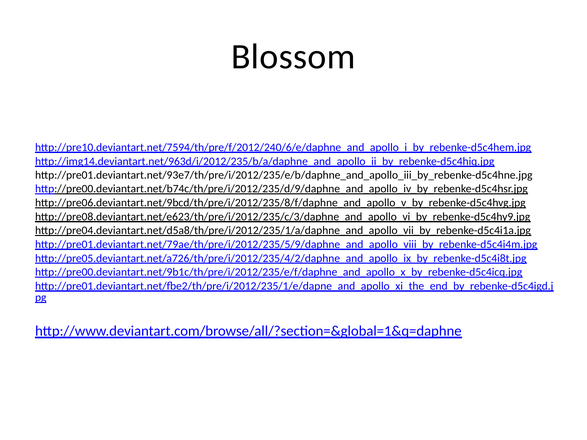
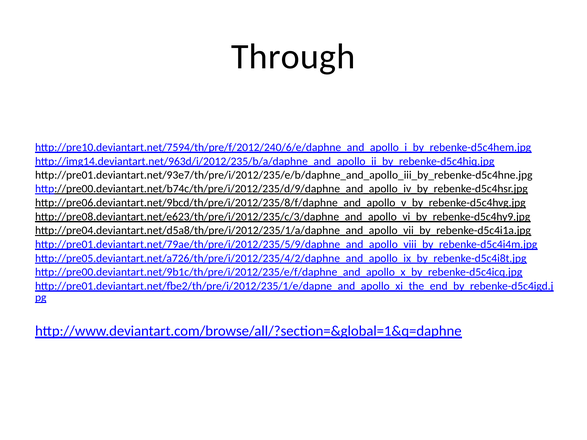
Blossom: Blossom -> Through
